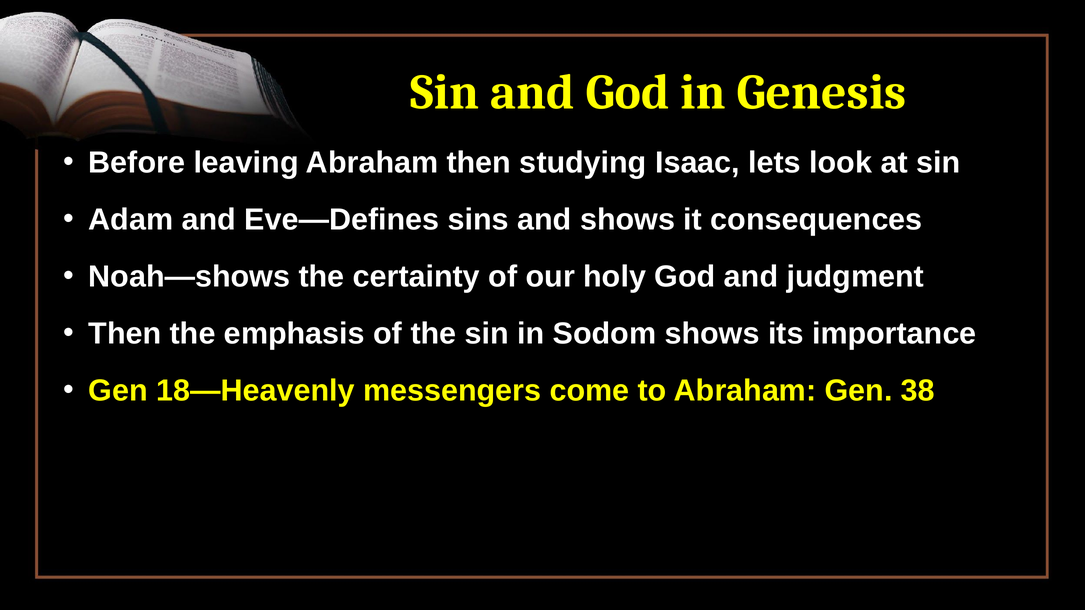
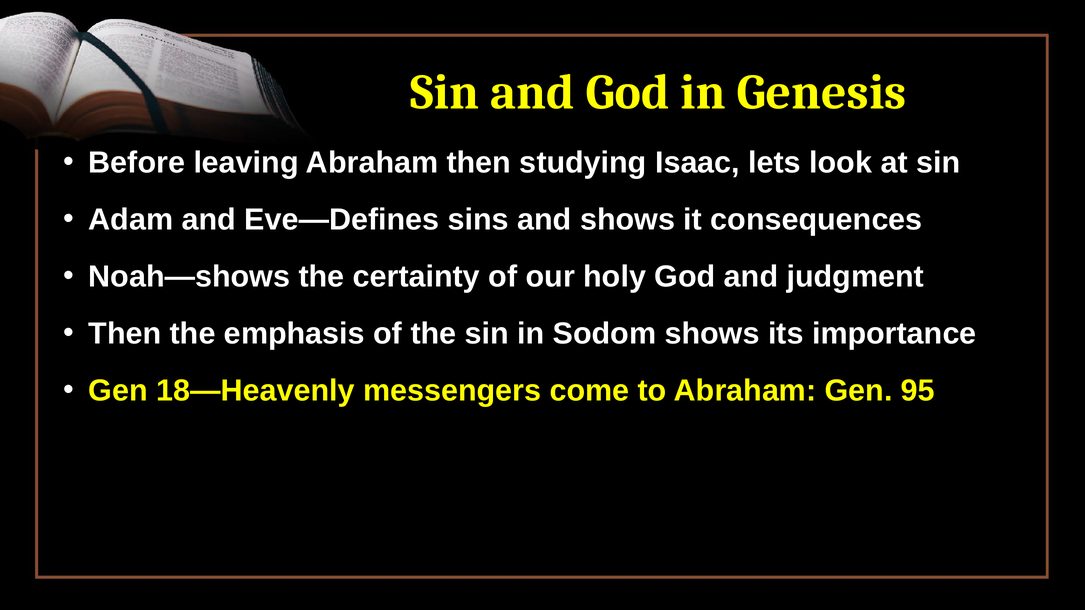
38: 38 -> 95
